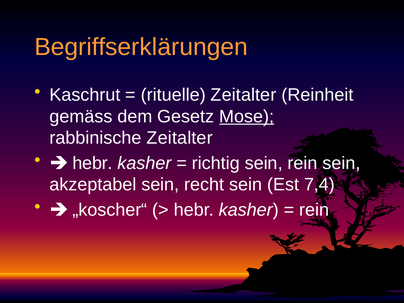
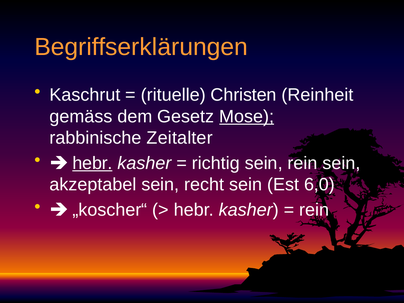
rituelle Zeitalter: Zeitalter -> Christen
hebr at (93, 163) underline: none -> present
7,4: 7,4 -> 6,0
